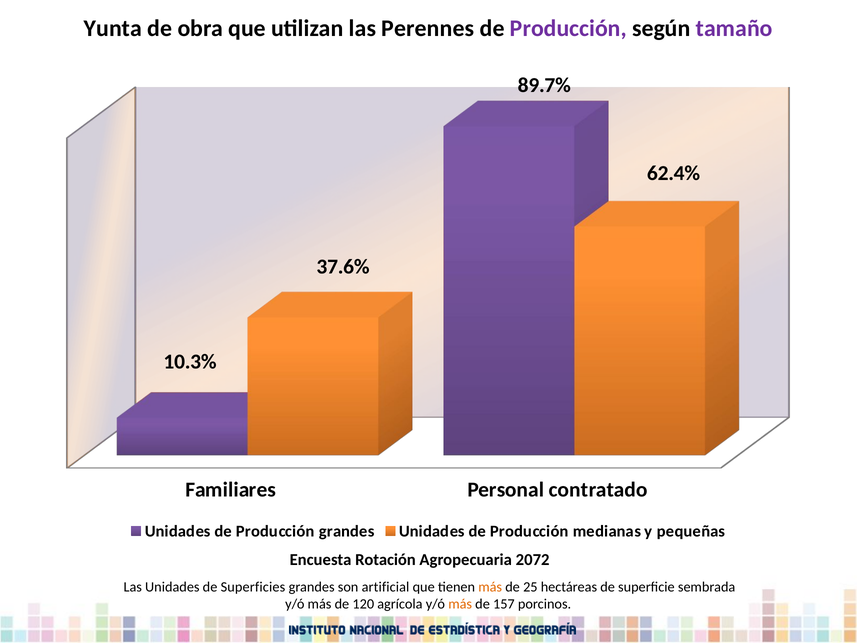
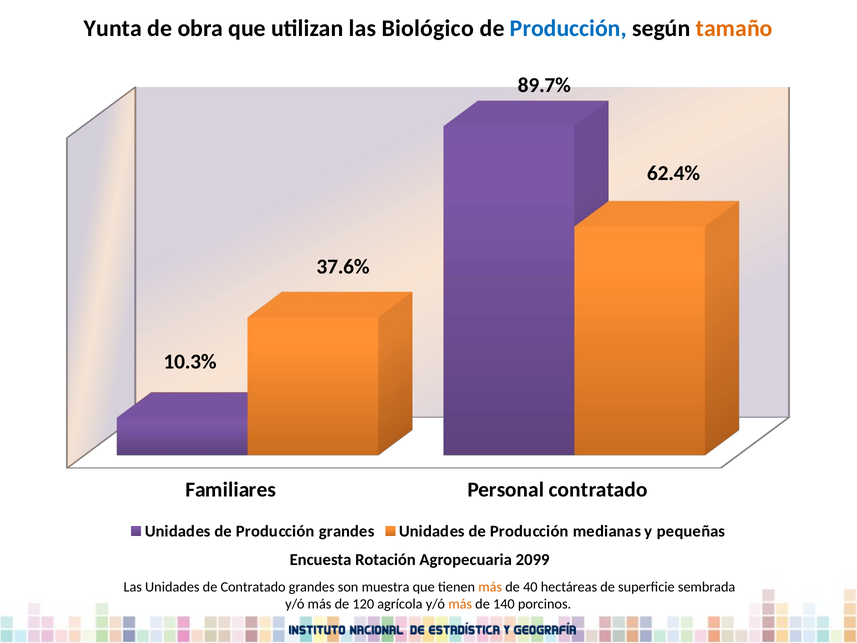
Perennes: Perennes -> Biológico
Producción at (568, 28) colour: purple -> blue
tamaño colour: purple -> orange
2072: 2072 -> 2099
de Superficies: Superficies -> Contratado
artificial: artificial -> muestra
25: 25 -> 40
157: 157 -> 140
